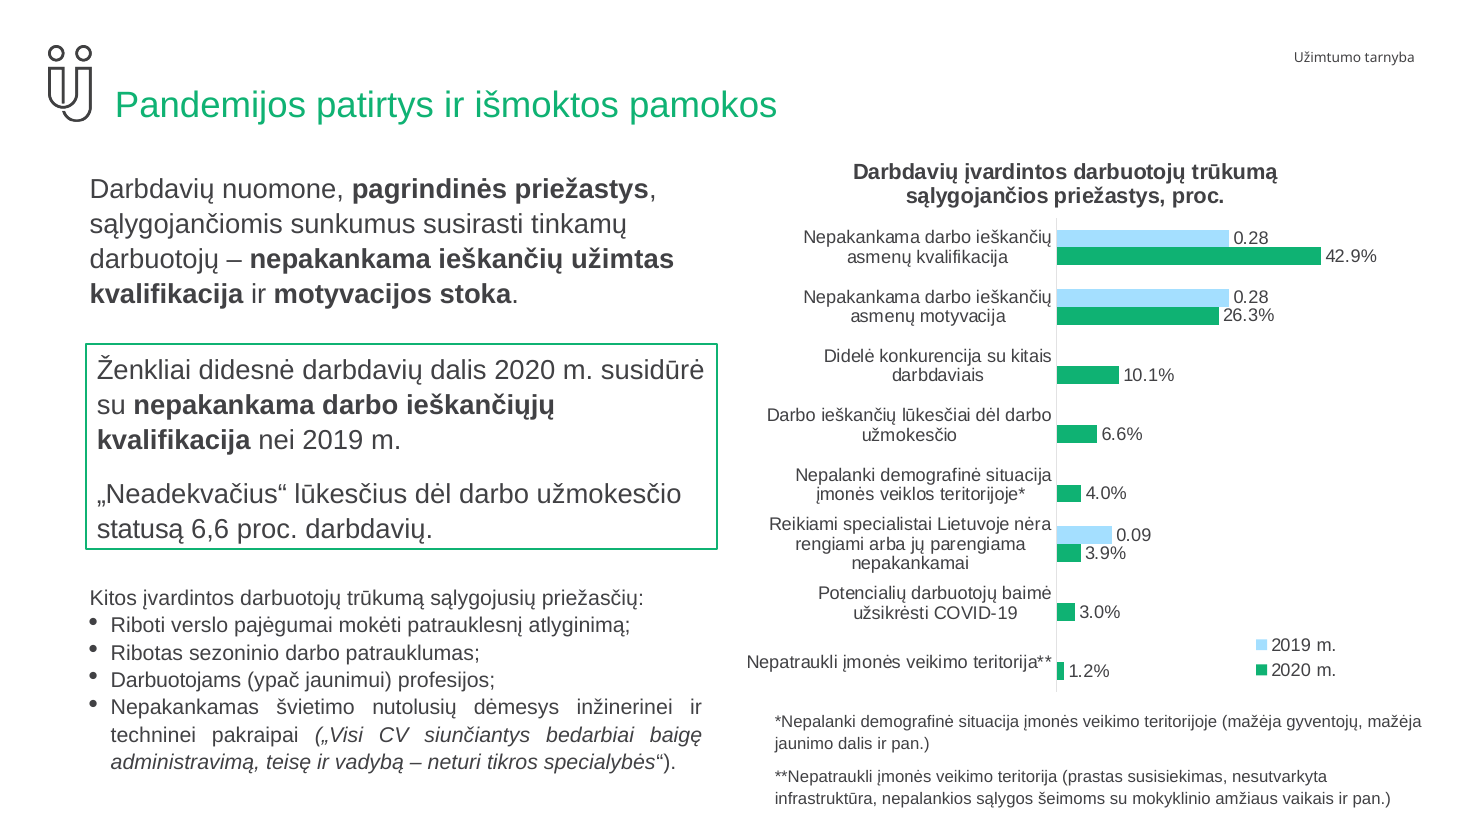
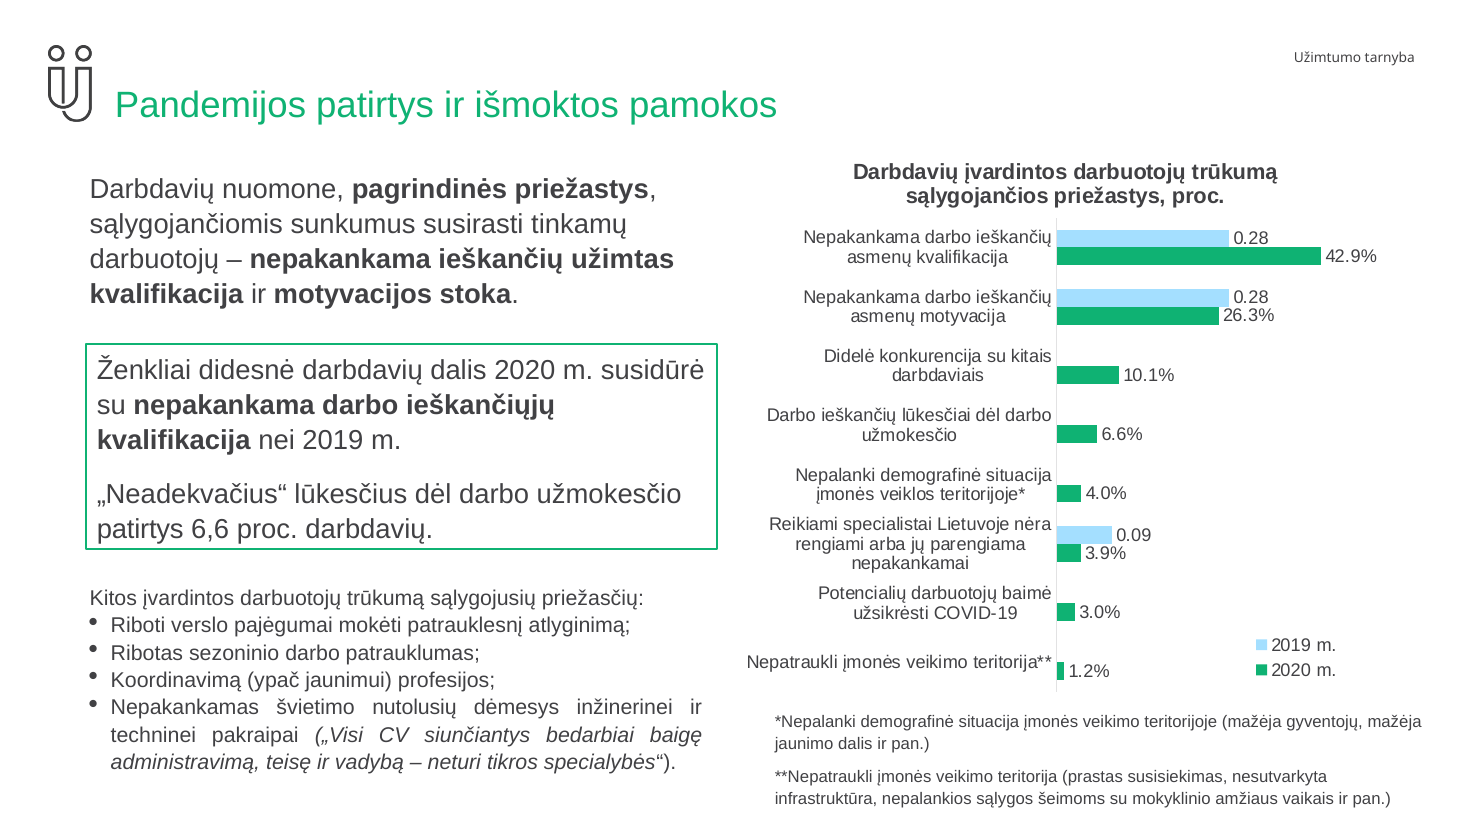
statusą at (140, 529): statusą -> patirtys
Darbuotojams: Darbuotojams -> Koordinavimą
